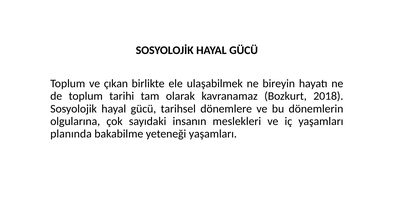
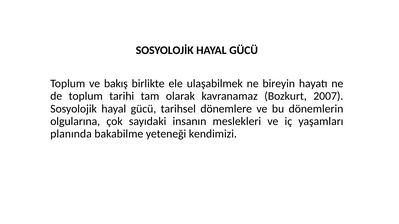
çıkan: çıkan -> bakış
2018: 2018 -> 2007
yeteneği yaşamları: yaşamları -> kendimizi
